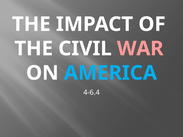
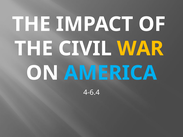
WAR colour: pink -> yellow
